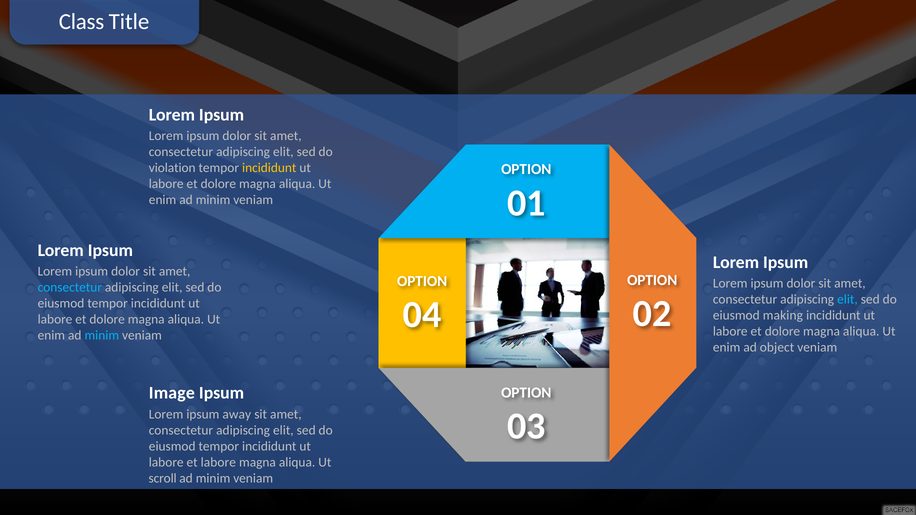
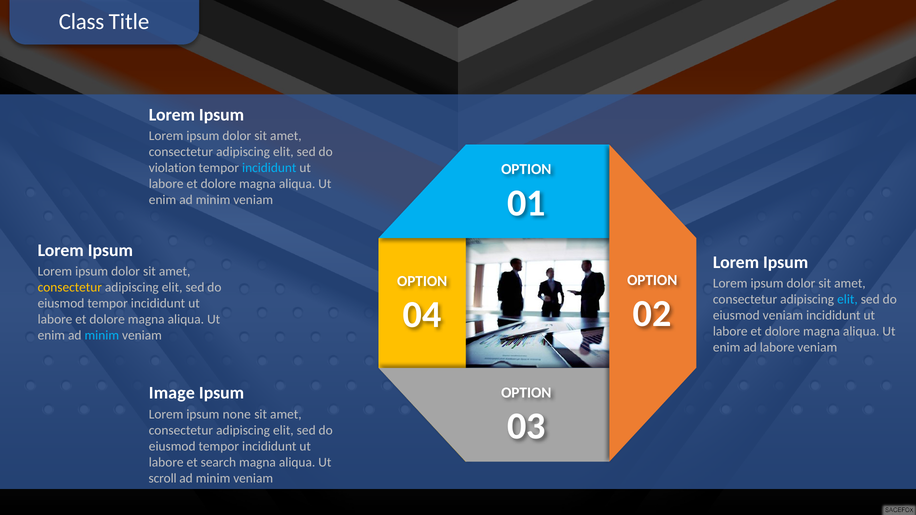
incididunt at (269, 168) colour: yellow -> light blue
consectetur at (70, 287) colour: light blue -> yellow
eiusmod making: making -> veniam
ad object: object -> labore
away: away -> none
et labore: labore -> search
